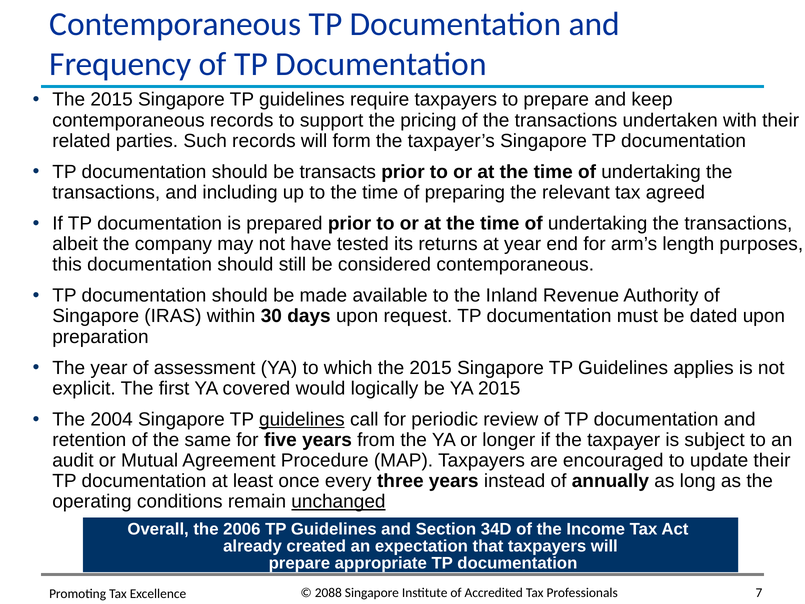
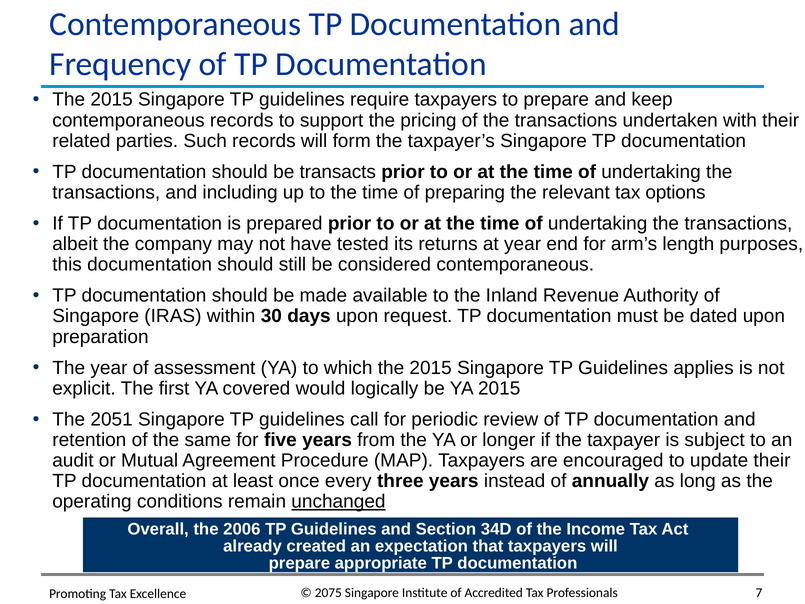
agreed: agreed -> options
2004: 2004 -> 2051
guidelines at (302, 419) underline: present -> none
2088: 2088 -> 2075
